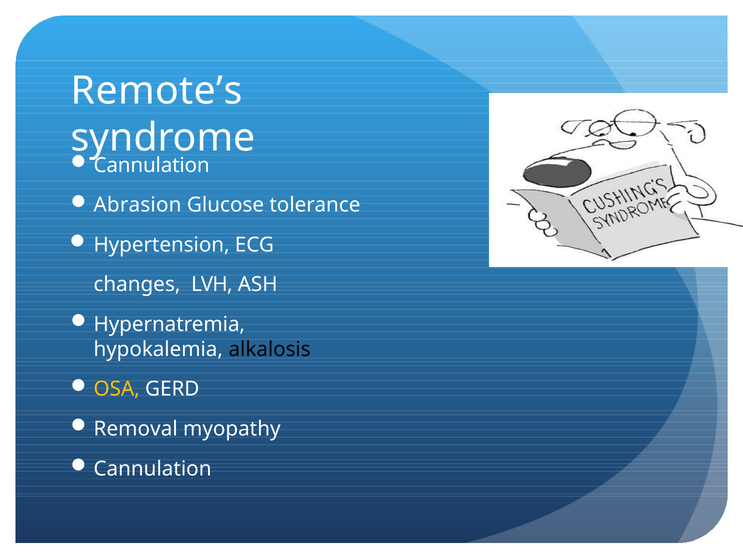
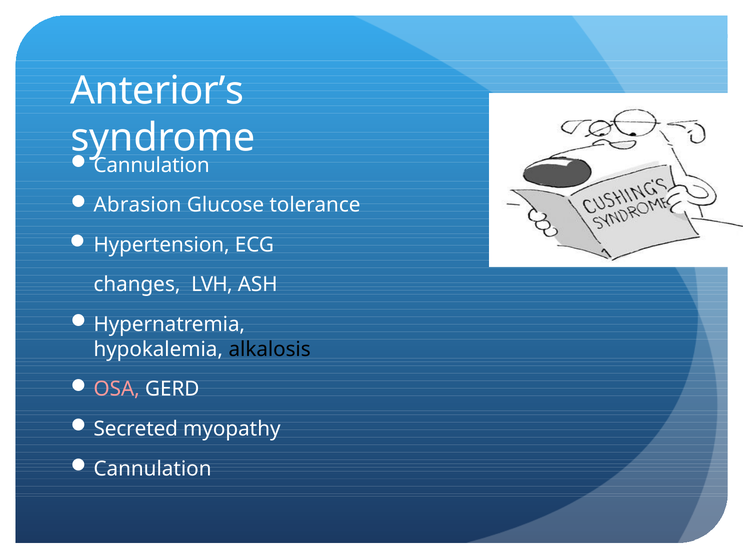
Remote’s: Remote’s -> Anterior’s
OSA colour: yellow -> pink
Removal: Removal -> Secreted
